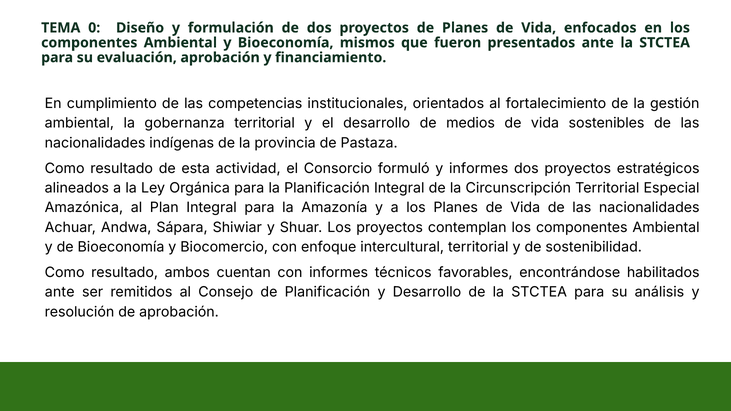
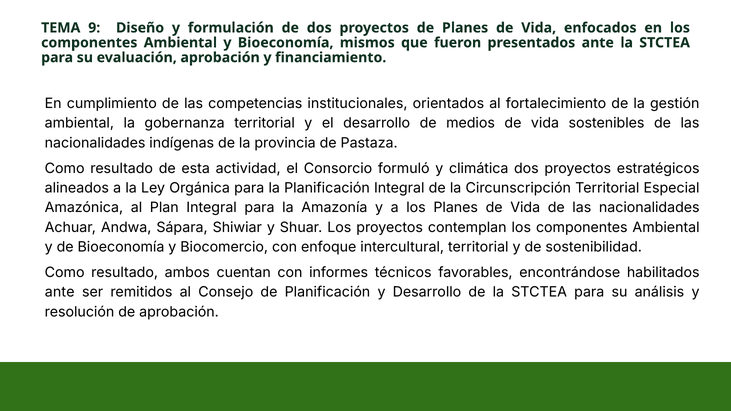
0: 0 -> 9
y informes: informes -> climática
